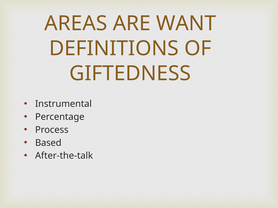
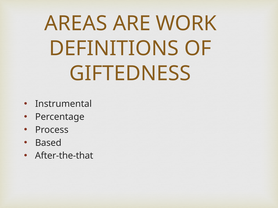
WANT: WANT -> WORK
After-the-talk: After-the-talk -> After-the-that
